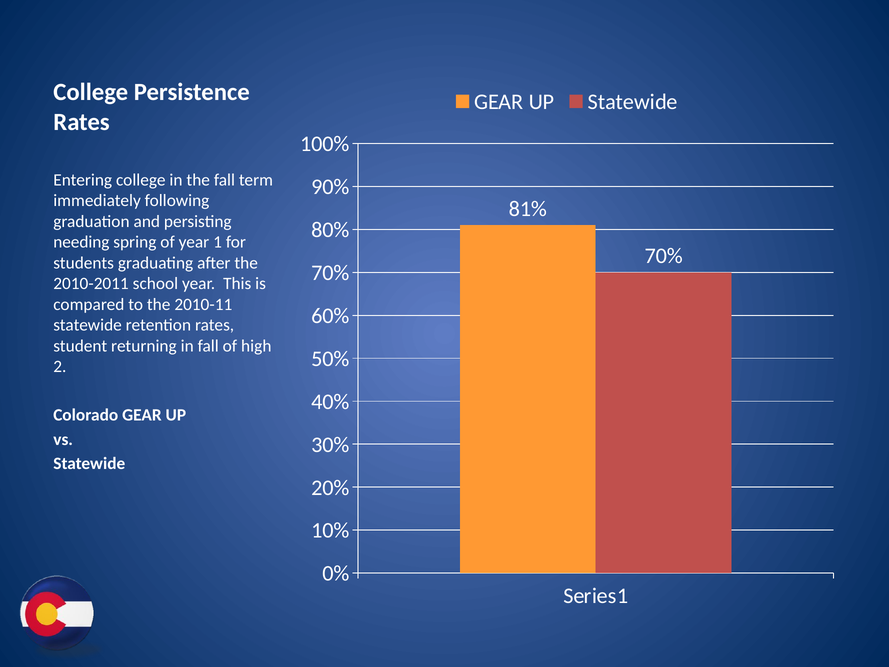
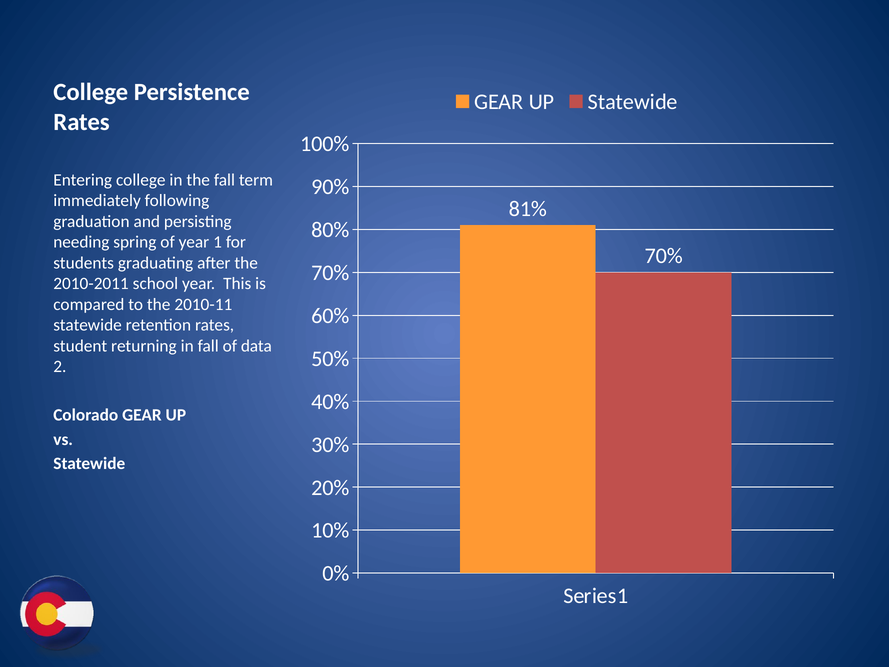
high: high -> data
